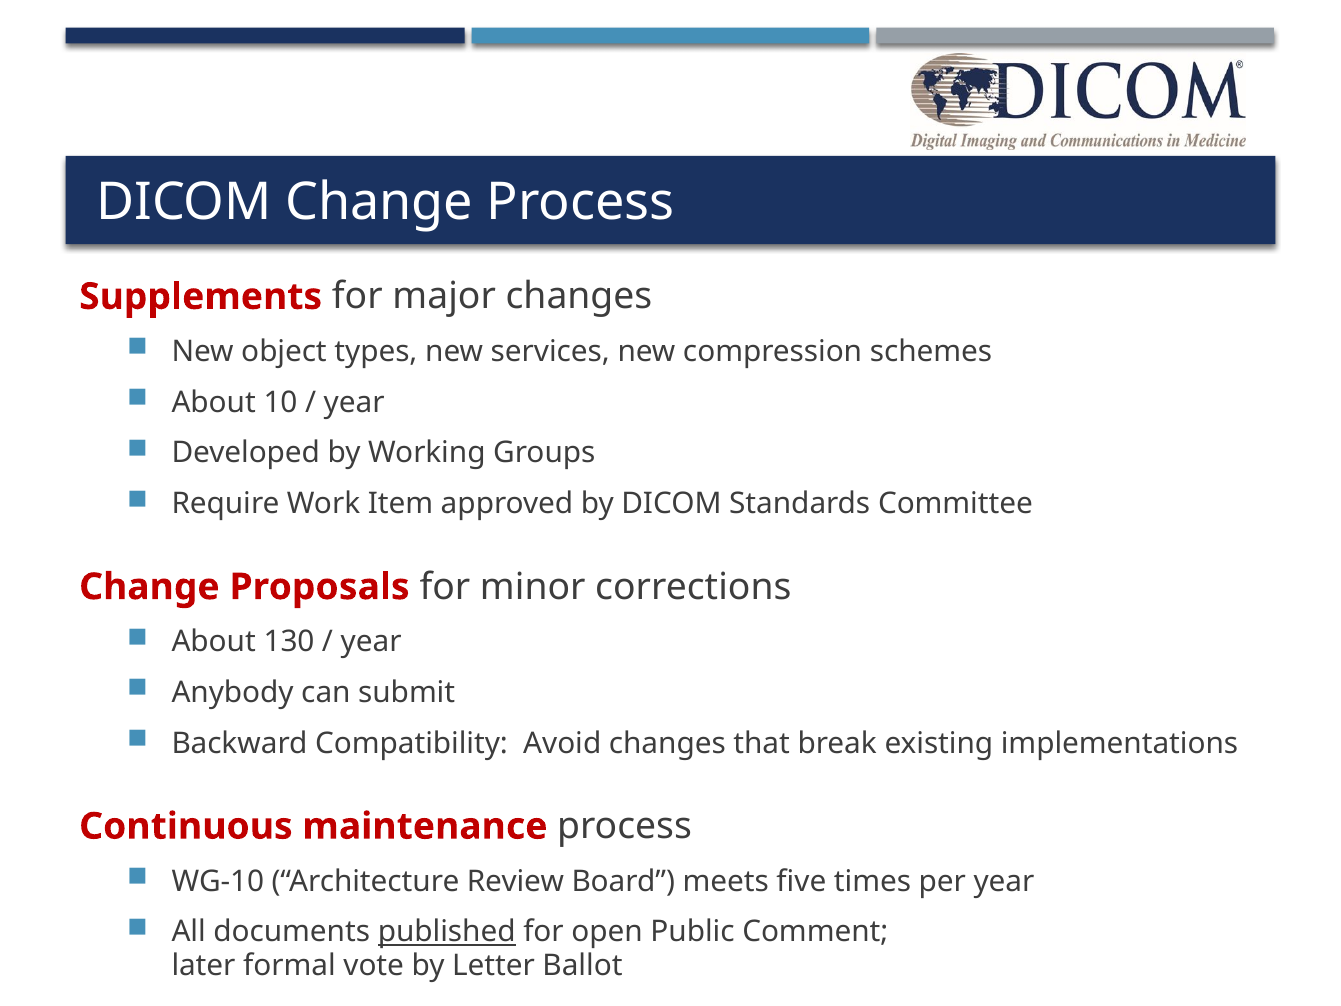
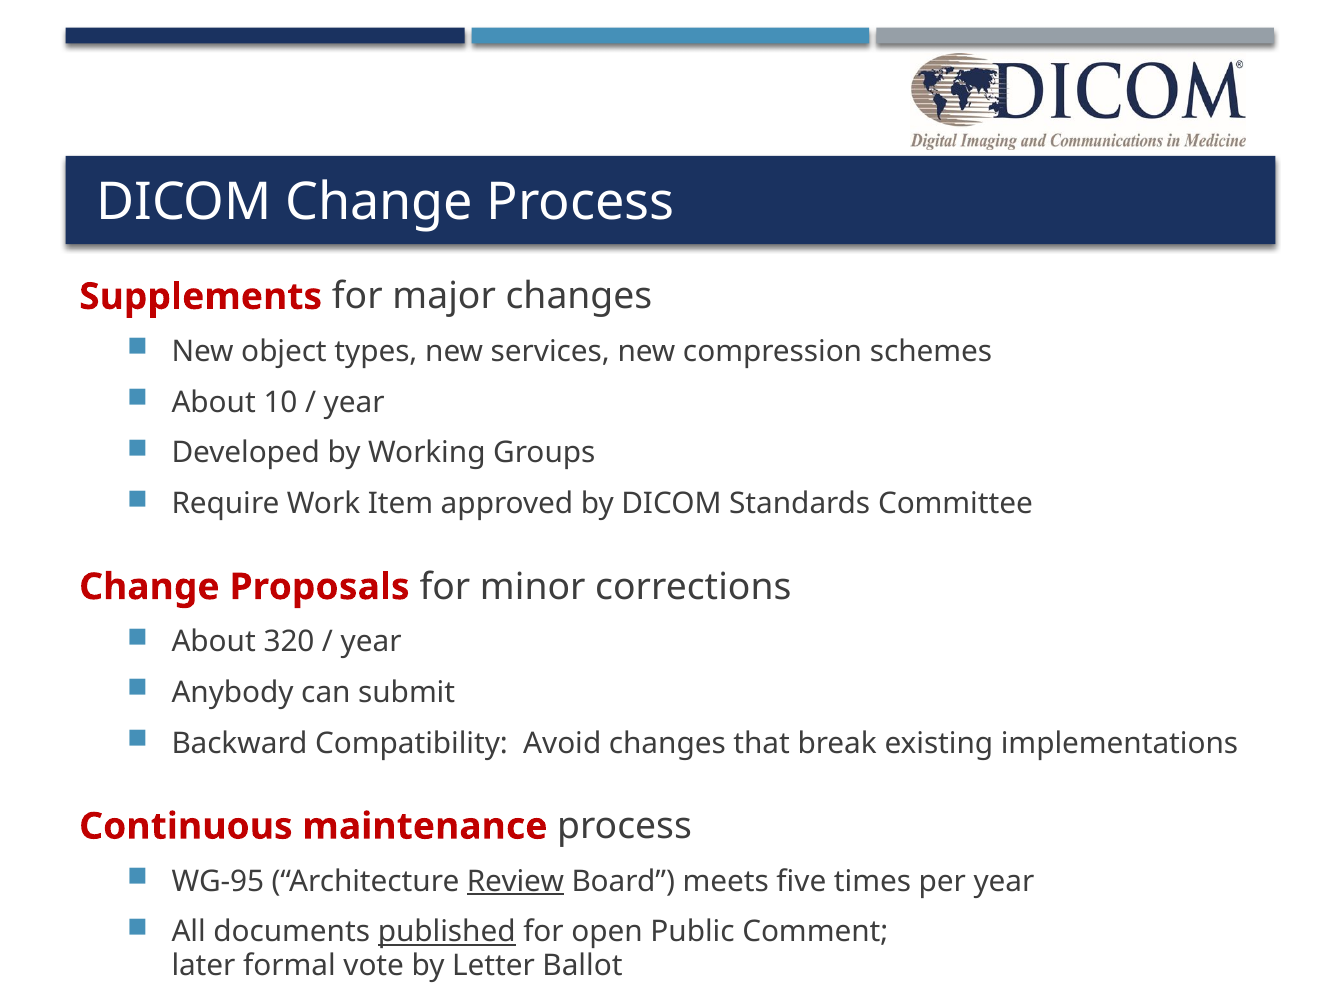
130: 130 -> 320
WG-10: WG-10 -> WG-95
Review underline: none -> present
